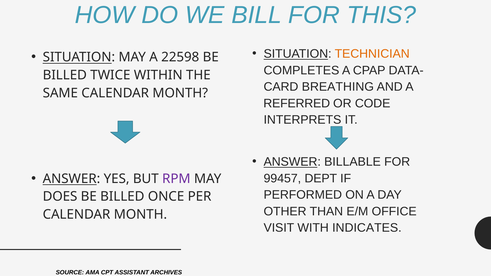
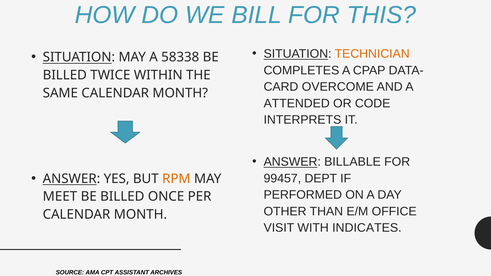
22598: 22598 -> 58338
BREATHING: BREATHING -> OVERCOME
REFERRED: REFERRED -> ATTENDED
RPM colour: purple -> orange
DOES: DOES -> MEET
